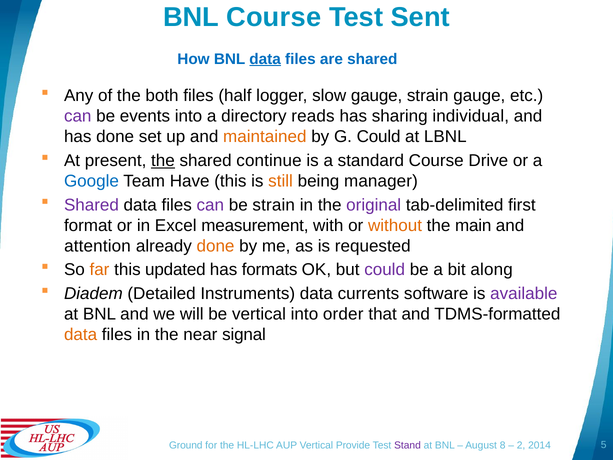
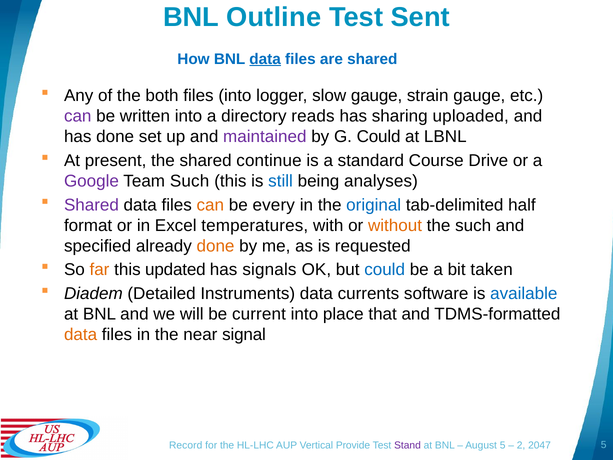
BNL Course: Course -> Outline
files half: half -> into
events: events -> written
individual: individual -> uploaded
maintained colour: orange -> purple
the at (163, 161) underline: present -> none
Google colour: blue -> purple
Team Have: Have -> Such
still colour: orange -> blue
manager: manager -> analyses
can at (210, 205) colour: purple -> orange
be strain: strain -> every
original colour: purple -> blue
first: first -> half
measurement: measurement -> temperatures
the main: main -> such
attention: attention -> specified
formats: formats -> signals
could at (385, 270) colour: purple -> blue
along: along -> taken
available colour: purple -> blue
be vertical: vertical -> current
order: order -> place
Ground: Ground -> Record
August 8: 8 -> 5
2014: 2014 -> 2047
